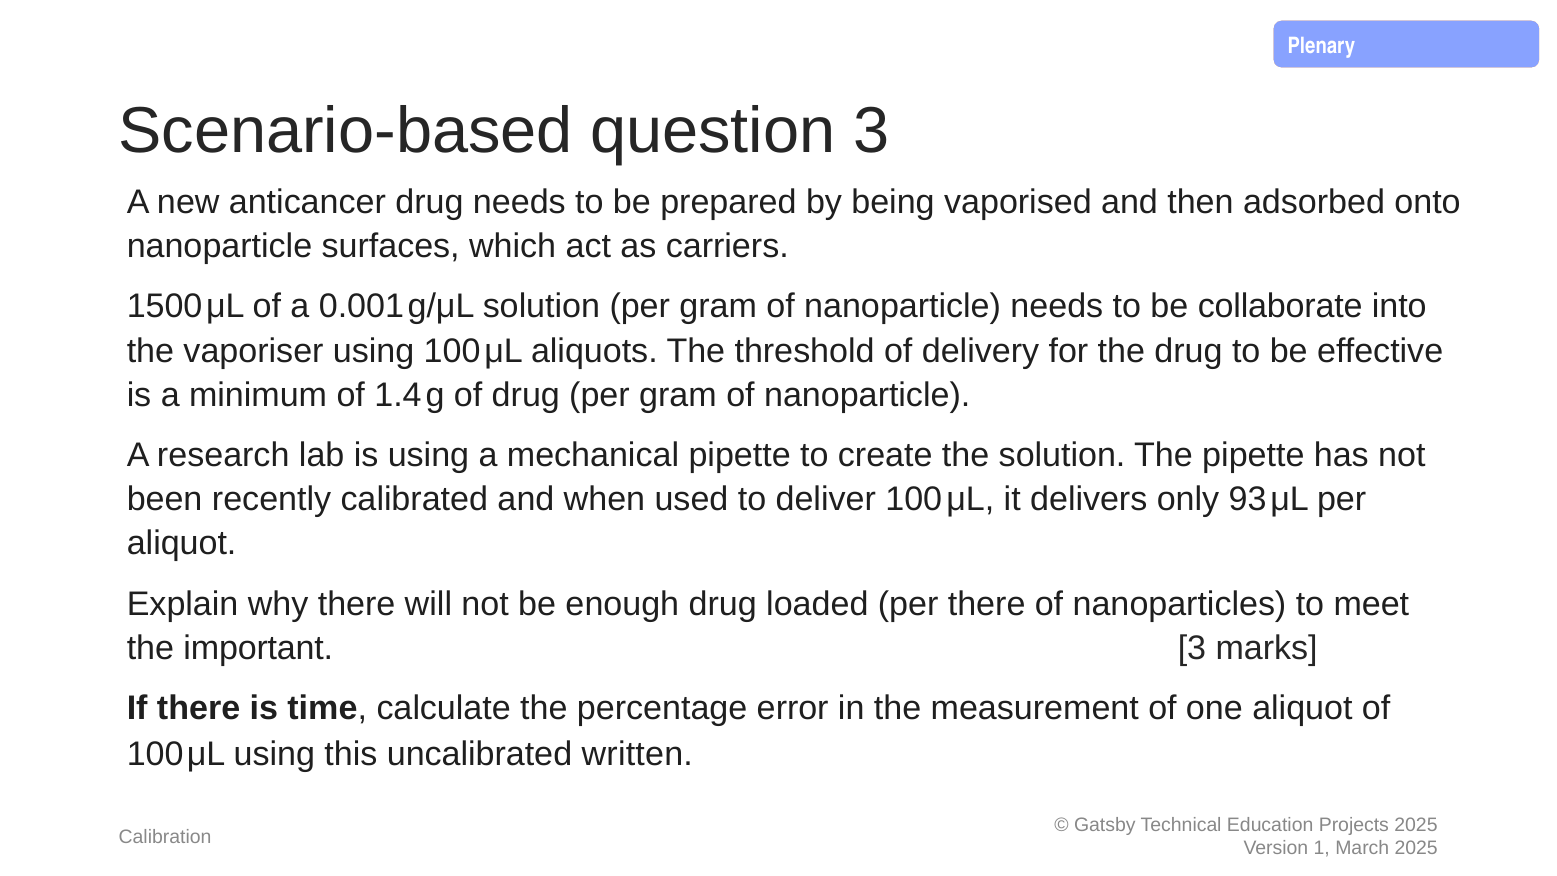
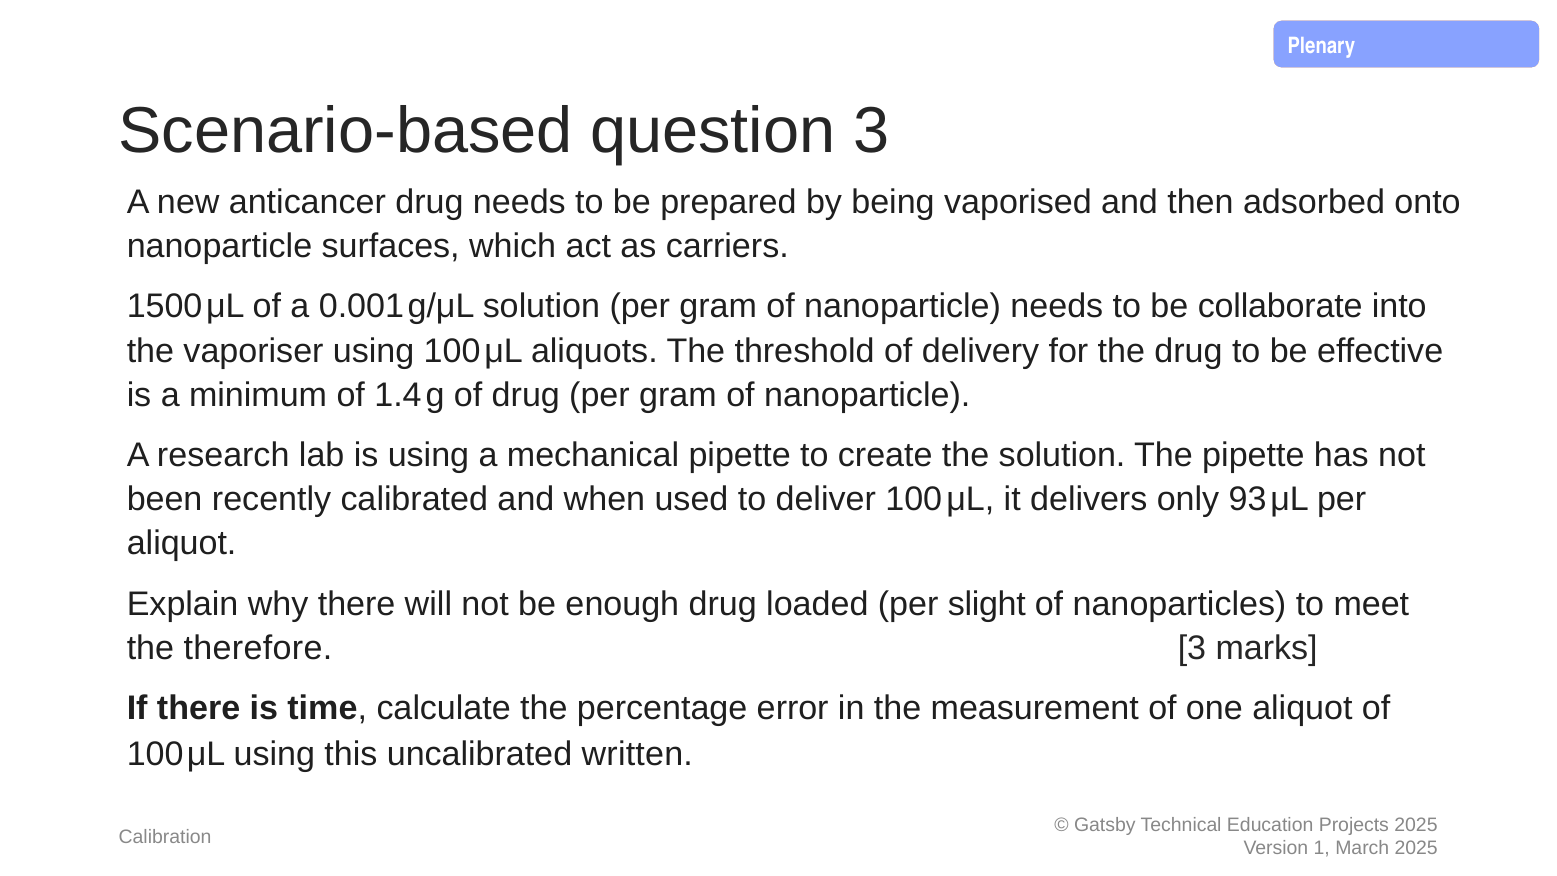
per there: there -> slight
important: important -> therefore
